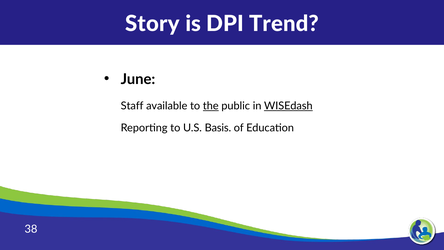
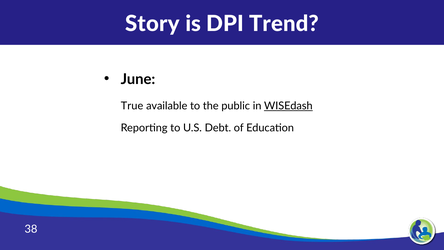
Staff: Staff -> True
the underline: present -> none
Basis: Basis -> Debt
